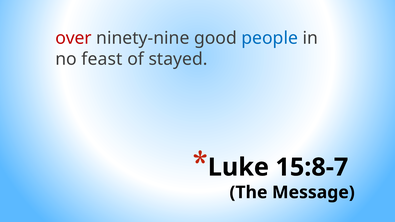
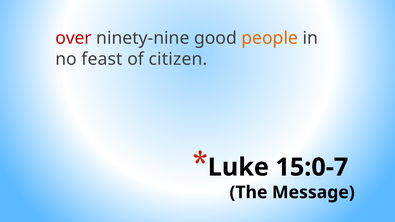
people colour: blue -> orange
stayed: stayed -> citizen
15:8-7: 15:8-7 -> 15:0-7
